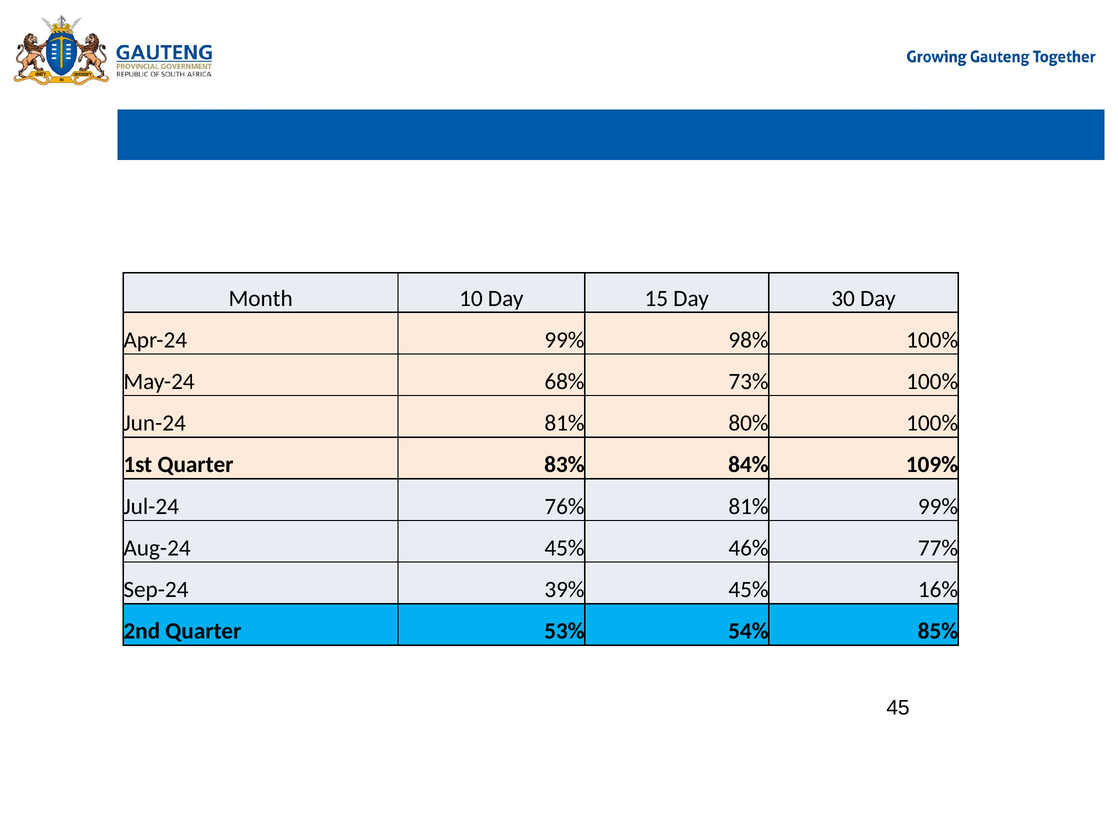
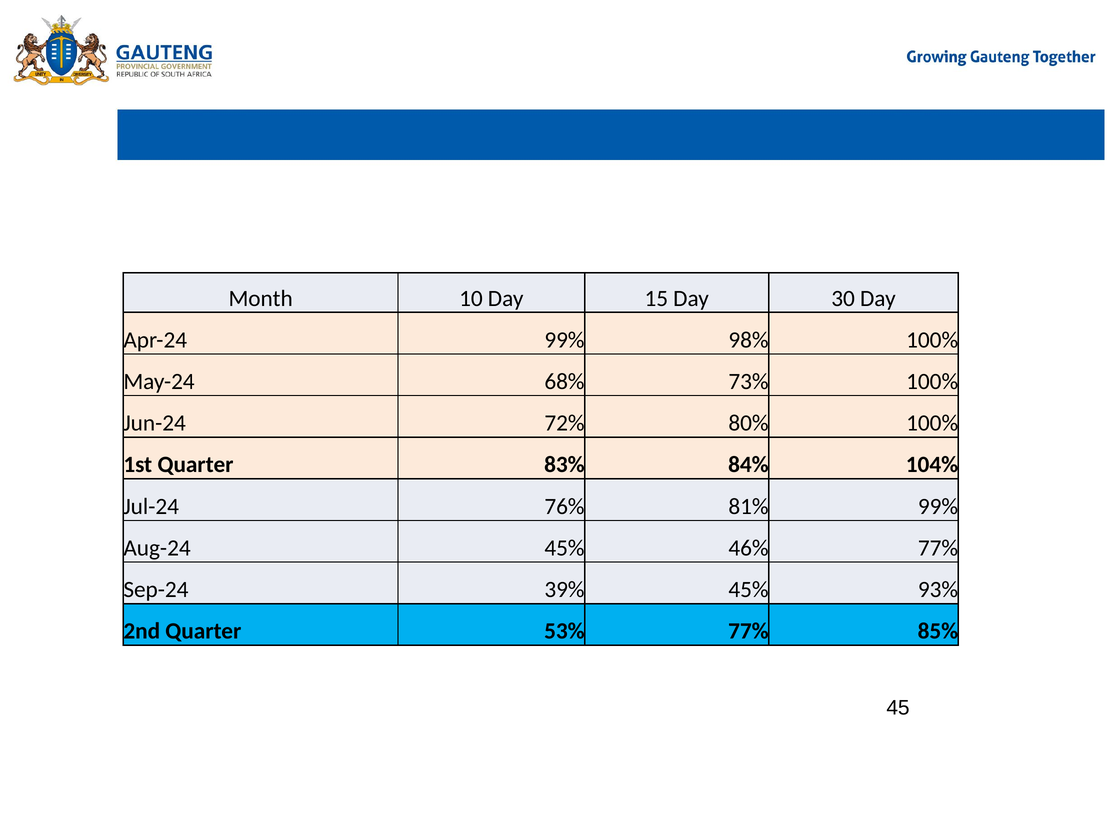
Jun-24 81%: 81% -> 72%
109%: 109% -> 104%
16%: 16% -> 93%
53% 54%: 54% -> 77%
